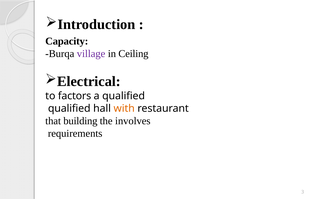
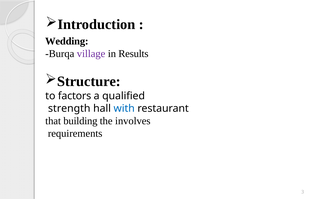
Capacity: Capacity -> Wedding
Ceiling: Ceiling -> Results
Electrical: Electrical -> Structure
qualified at (69, 109): qualified -> strength
with colour: orange -> blue
